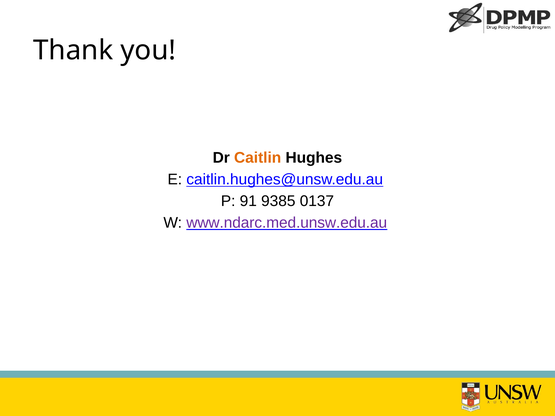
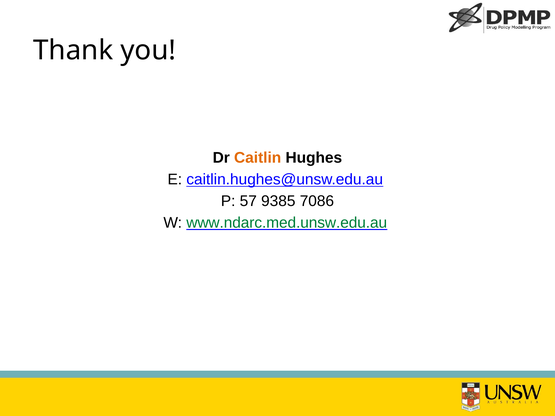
91: 91 -> 57
0137: 0137 -> 7086
www.ndarc.med.unsw.edu.au colour: purple -> green
